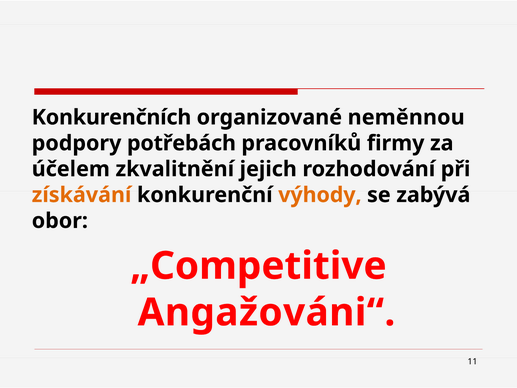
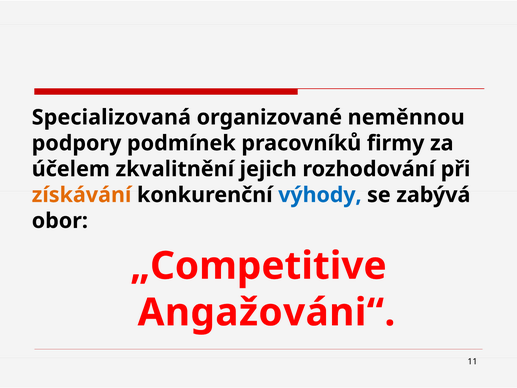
Konkurenčních: Konkurenčních -> Specializovaná
potřebách: potřebách -> podmínek
výhody colour: orange -> blue
